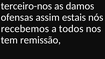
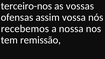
damos: damos -> vossas
estais: estais -> vossa
todos: todos -> nossa
